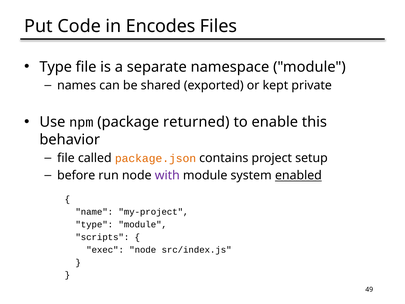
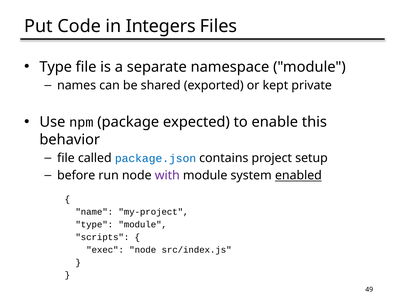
Encodes: Encodes -> Integers
returned: returned -> expected
package.json colour: orange -> blue
